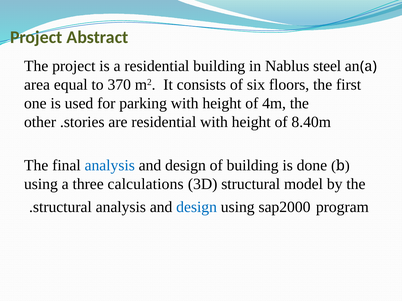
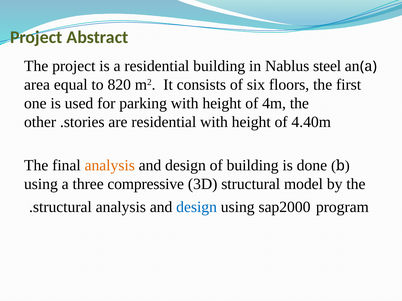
370: 370 -> 820
8.40m: 8.40m -> 4.40m
analysis at (110, 165) colour: blue -> orange
calculations: calculations -> compressive
